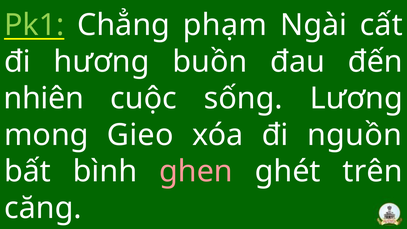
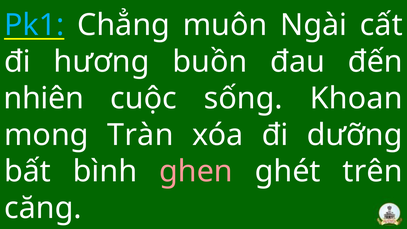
Pk1 colour: light green -> light blue
phạm: phạm -> muôn
Lương: Lương -> Khoan
Gieo: Gieo -> Tràn
nguồn: nguồn -> dưỡng
